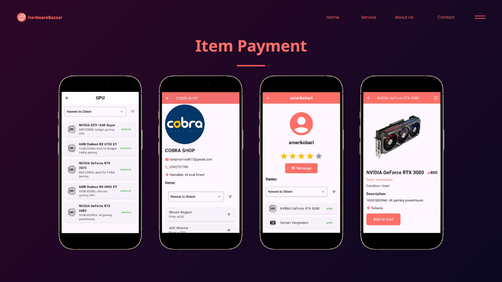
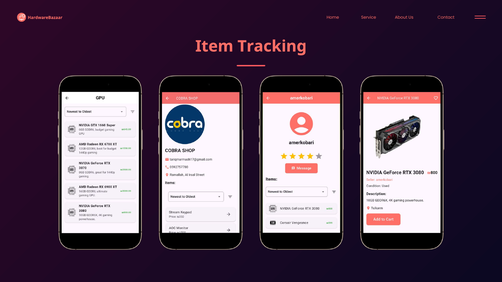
Payment: Payment -> Tracking
